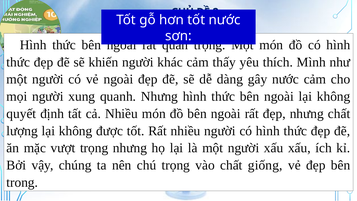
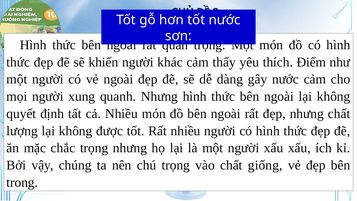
Mình: Mình -> Điểm
vượt: vượt -> chắc
